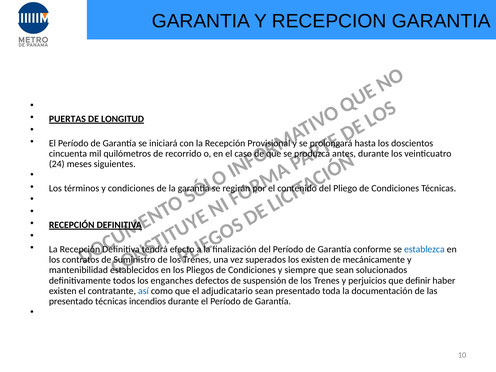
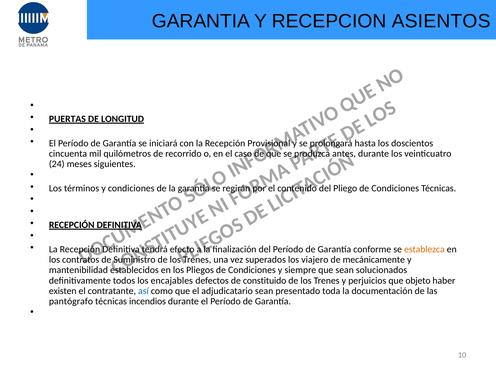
RECEPCION GARANTIA: GARANTIA -> ASIENTOS
establezca colour: blue -> orange
los existen: existen -> viajero
enganches: enganches -> encajables
suspensión: suspensión -> constituido
definir: definir -> objeto
presentado at (71, 301): presentado -> pantógrafo
